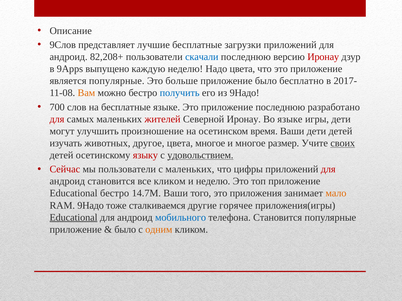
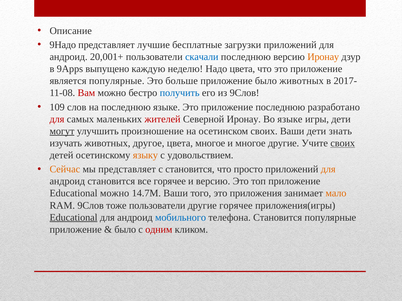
9Слов: 9Слов -> 9Надо
82,208+: 82,208+ -> 20,001+
Иронау at (323, 57) colour: red -> orange
было бесплатно: бесплатно -> животных
Вам colour: orange -> red
из 9Надо: 9Надо -> 9Слов
700: 700 -> 109
на бесплатные: бесплатные -> последнюю
могут underline: none -> present
осетинском время: время -> своих
дети детей: детей -> знать
многое размер: размер -> другие
языку colour: red -> orange
удовольствием underline: present -> none
Сейчас colour: red -> orange
мы пользователи: пользователи -> представляет
с маленьких: маленьких -> становится
цифры: цифры -> просто
для at (328, 170) colour: red -> orange
все кликом: кликом -> горячее
и неделю: неделю -> версию
Educational бестро: бестро -> можно
RAM 9Надо: 9Надо -> 9Слов
тоже сталкиваемся: сталкиваемся -> пользователи
одним colour: orange -> red
